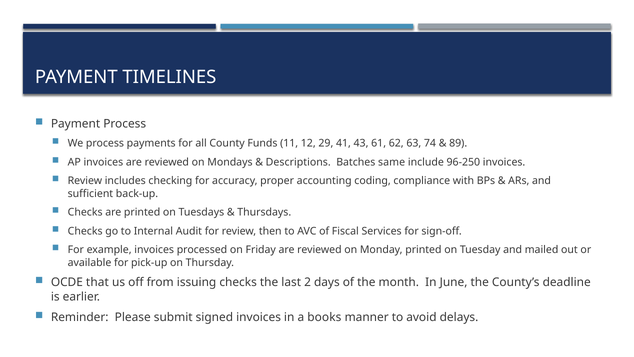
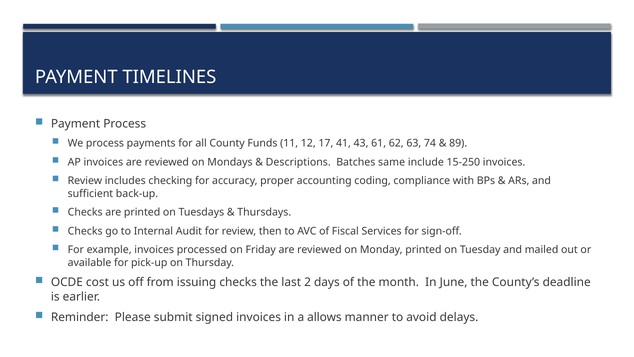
29: 29 -> 17
96-250: 96-250 -> 15-250
that: that -> cost
books: books -> allows
